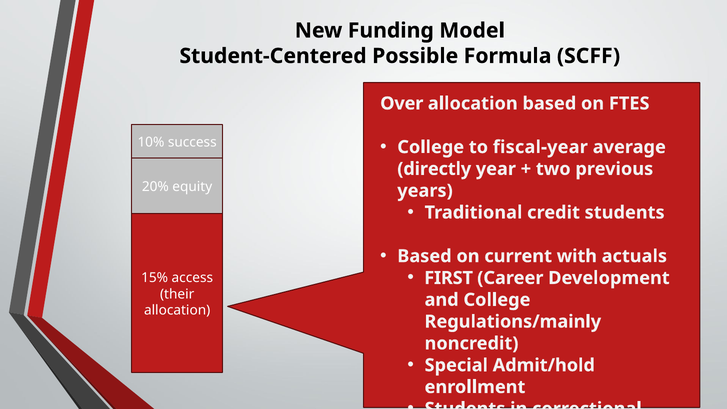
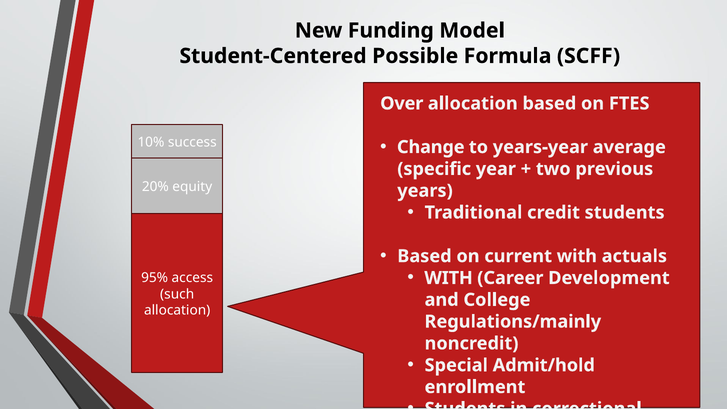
College at (431, 147): College -> Change
fiscal-year: fiscal-year -> years-year
directly: directly -> specific
FIRST at (449, 278): FIRST -> WITH
15%: 15% -> 95%
their: their -> such
